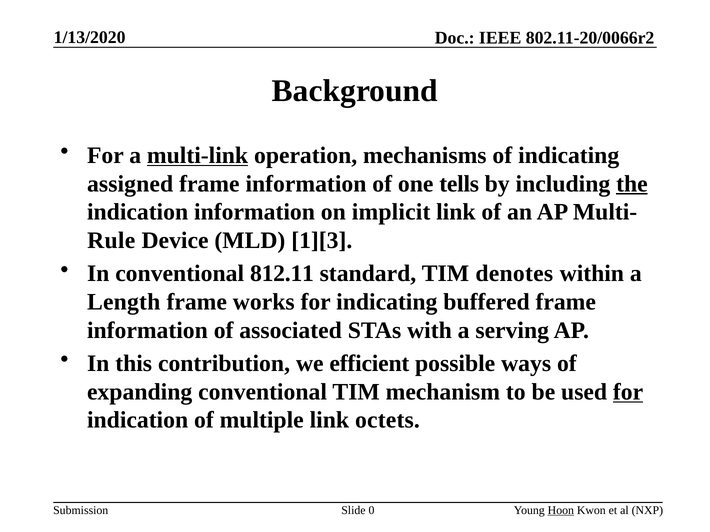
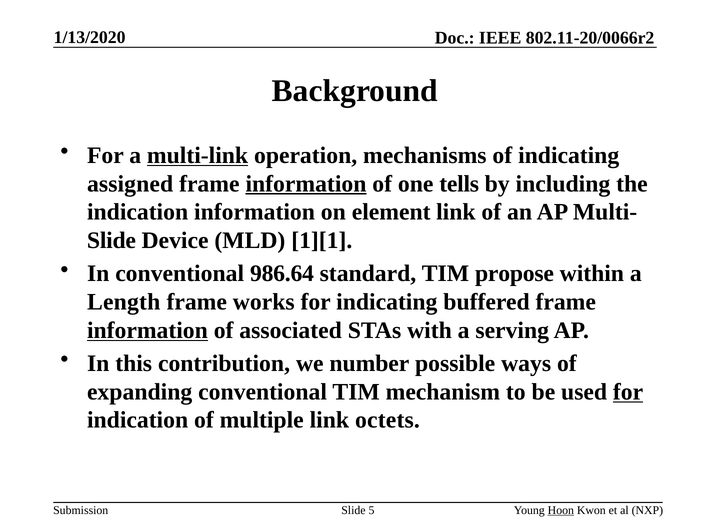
information at (306, 184) underline: none -> present
the underline: present -> none
implicit: implicit -> element
Rule at (111, 241): Rule -> Slide
1][3: 1][3 -> 1][1
812.11: 812.11 -> 986.64
denotes: denotes -> propose
information at (147, 331) underline: none -> present
efficient: efficient -> number
0: 0 -> 5
